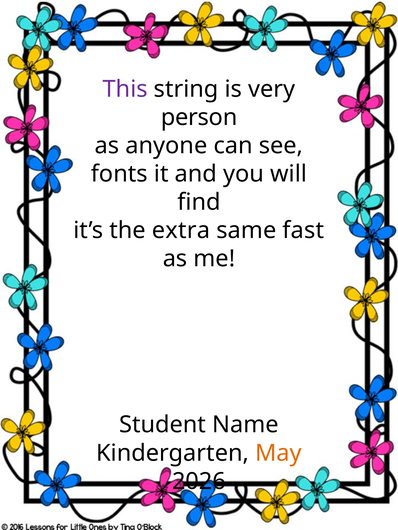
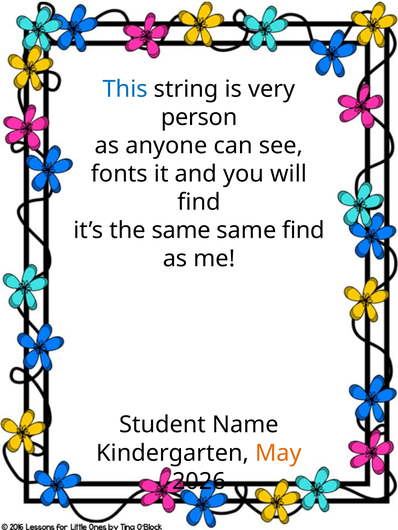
This colour: purple -> blue
the extra: extra -> same
same fast: fast -> find
